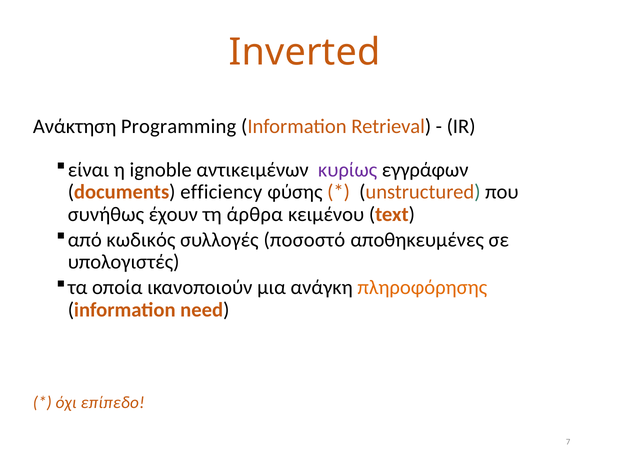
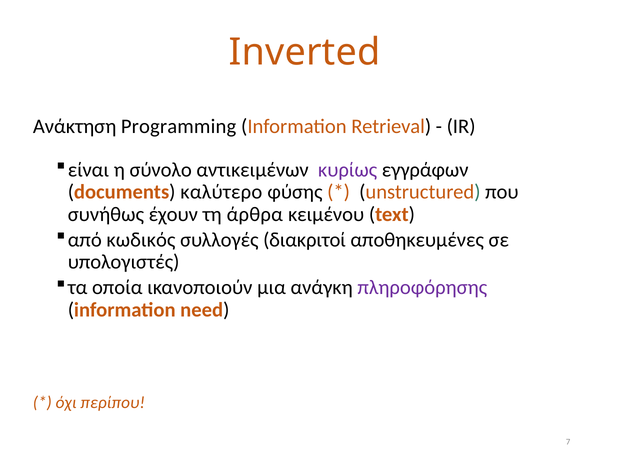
ignoble: ignoble -> σύνολο
efficiency: efficiency -> καλύτερο
ποσοστό: ποσοστό -> διακριτοί
πληροφόρησης colour: orange -> purple
επίπεδο: επίπεδο -> περίπου
